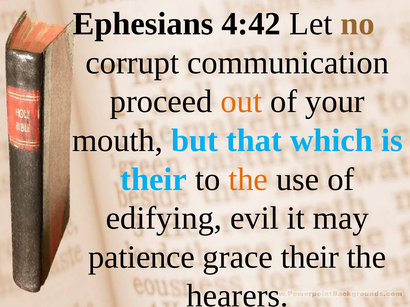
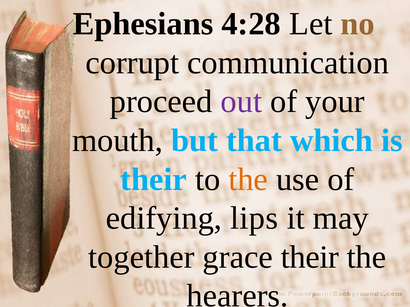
4:42: 4:42 -> 4:28
out colour: orange -> purple
evil: evil -> lips
patience: patience -> together
